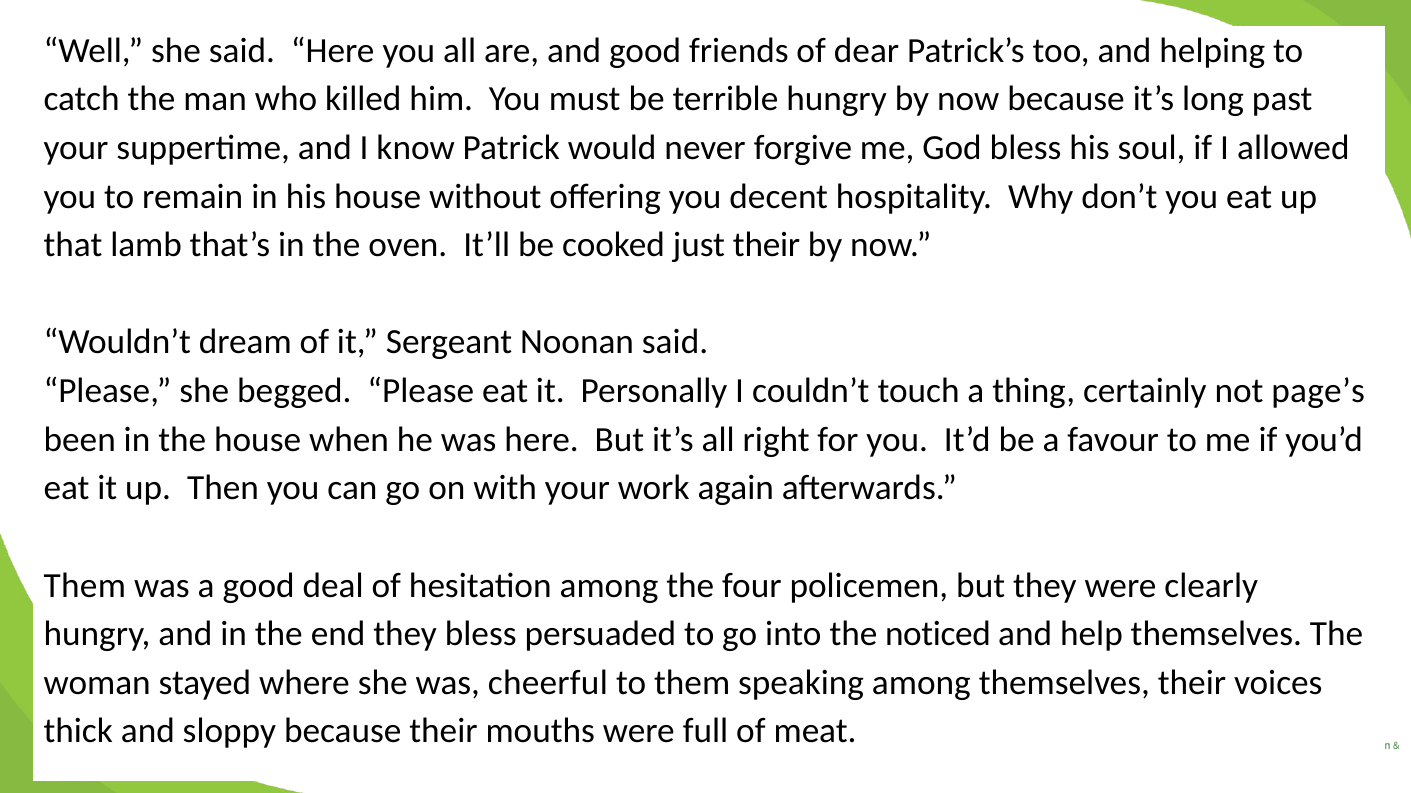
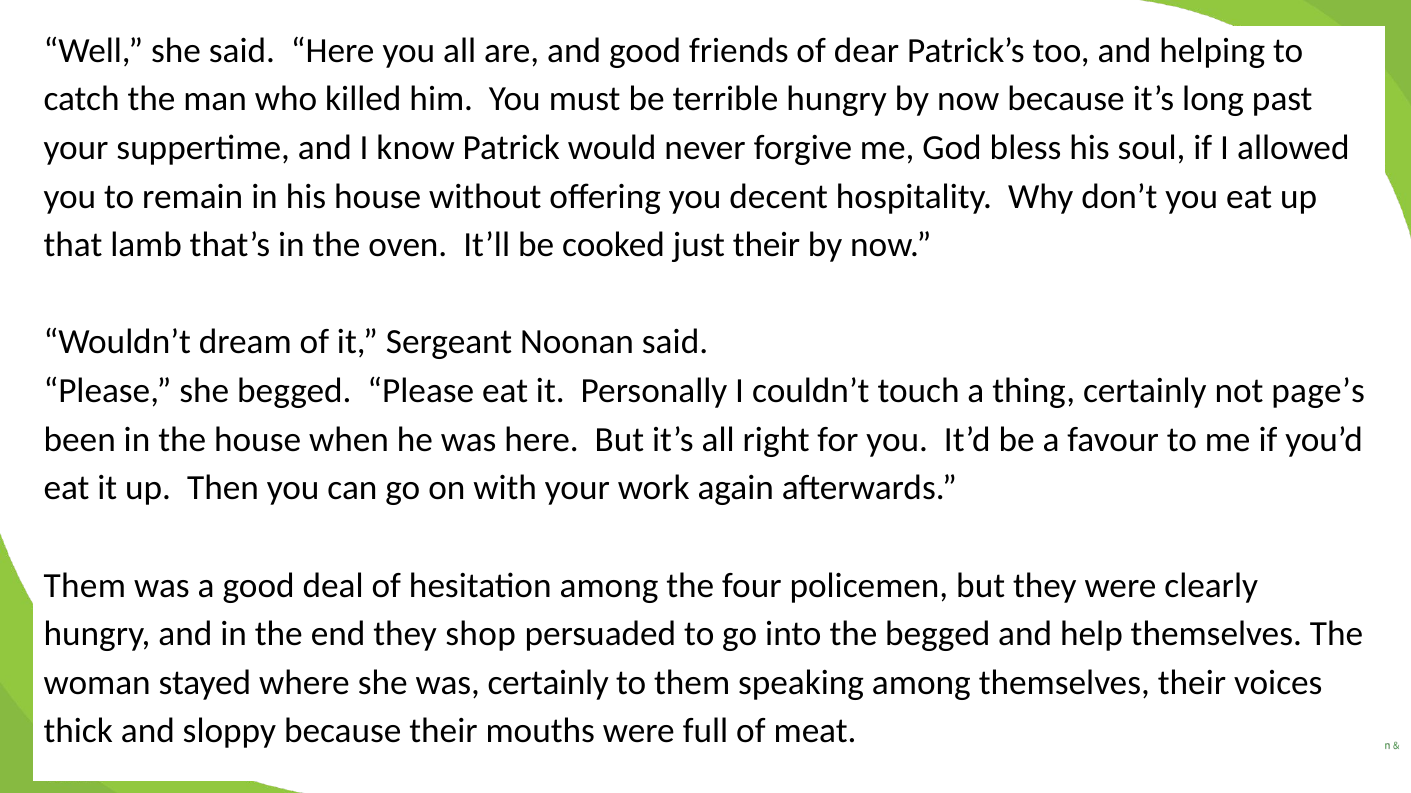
they bless: bless -> shop
the noticed: noticed -> begged
was cheerful: cheerful -> certainly
